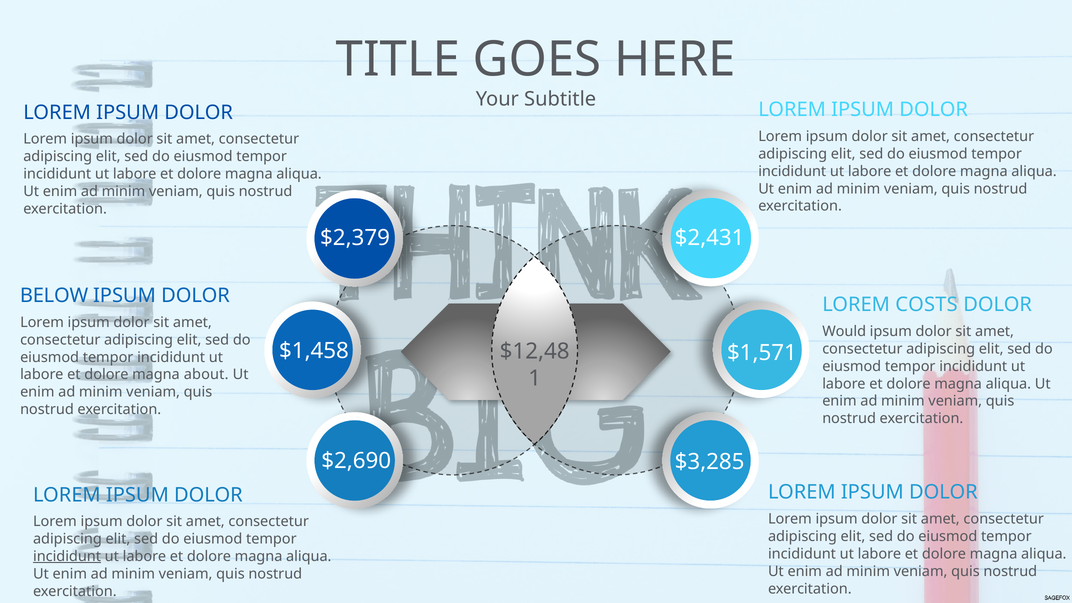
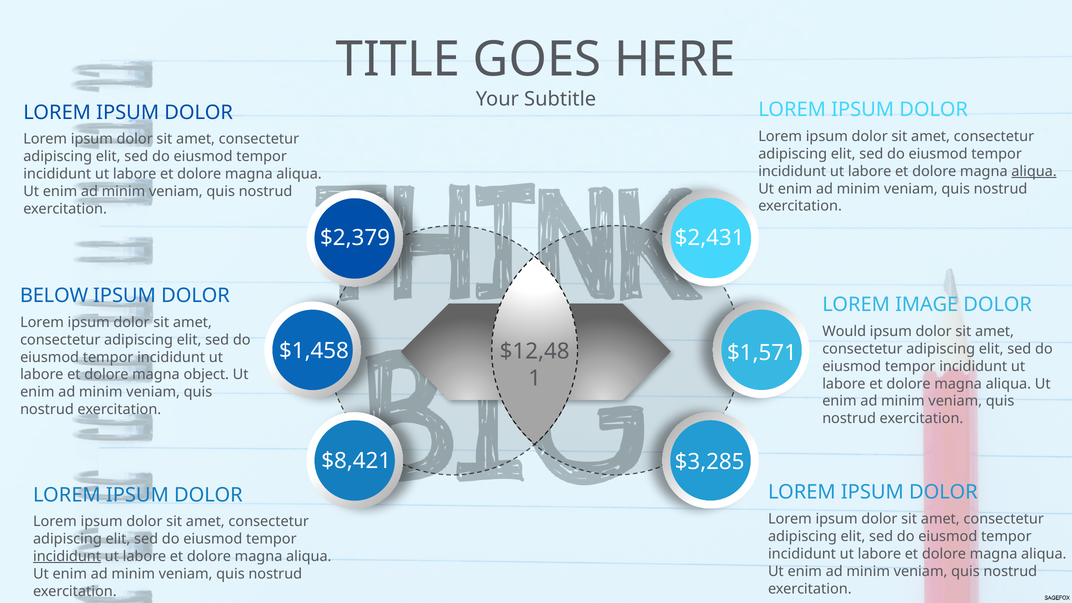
aliqua at (1034, 171) underline: none -> present
COSTS: COSTS -> IMAGE
about: about -> object
$2,690: $2,690 -> $8,421
